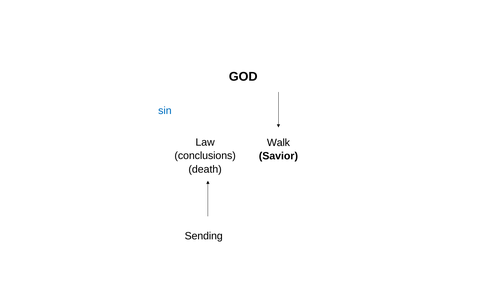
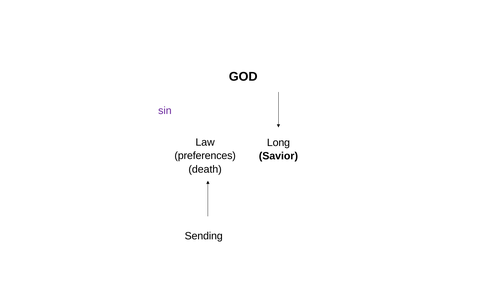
sin colour: blue -> purple
Walk: Walk -> Long
conclusions: conclusions -> preferences
